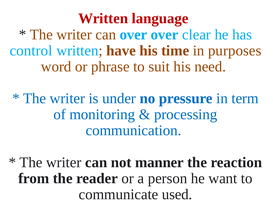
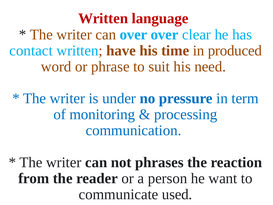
control: control -> contact
purposes: purposes -> produced
manner: manner -> phrases
